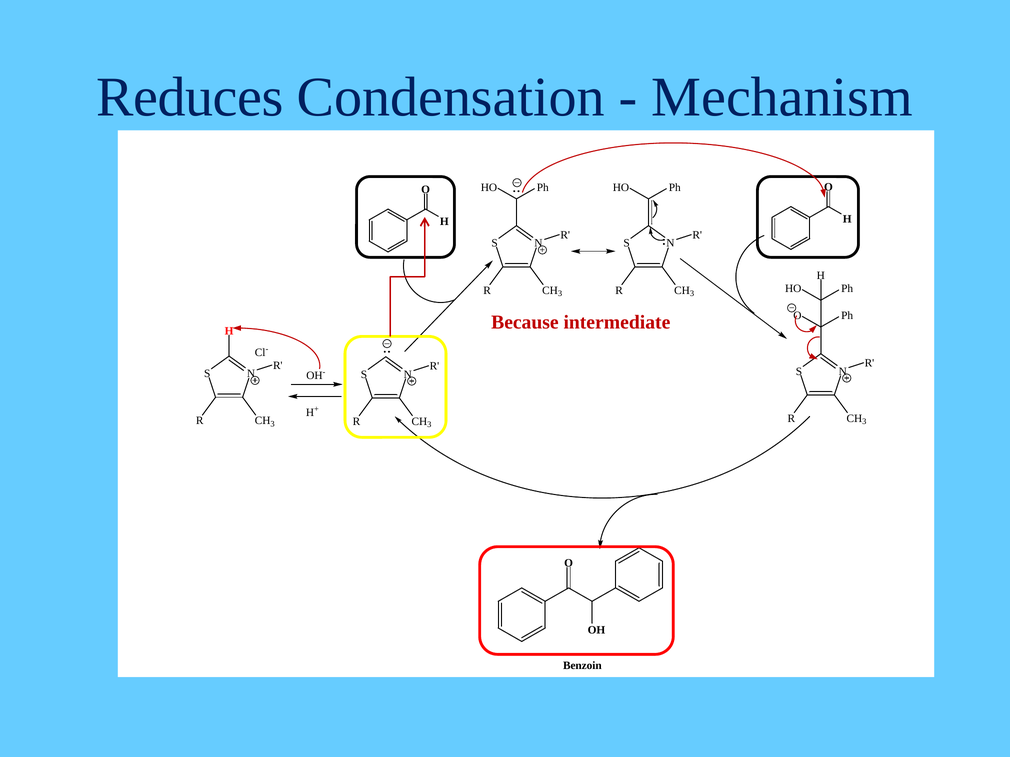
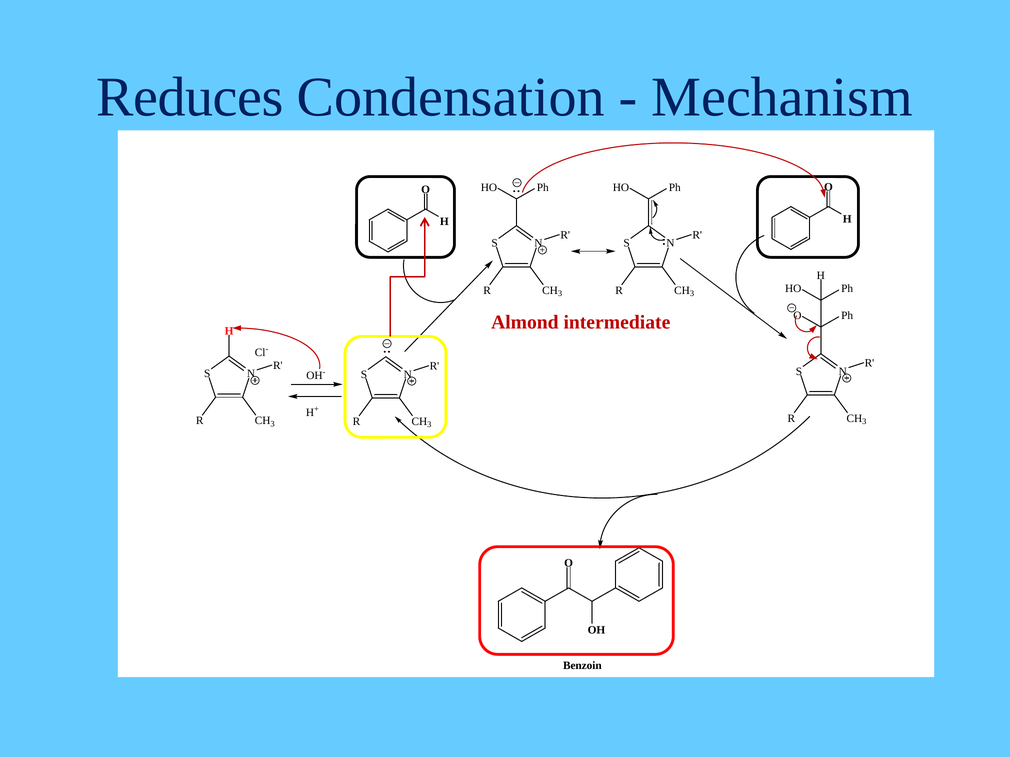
Because: Because -> Almond
